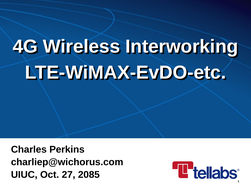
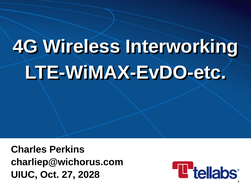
2085: 2085 -> 2028
